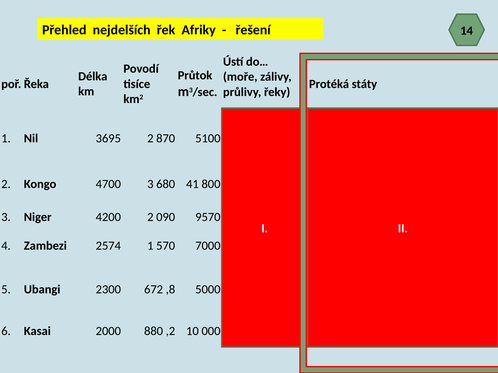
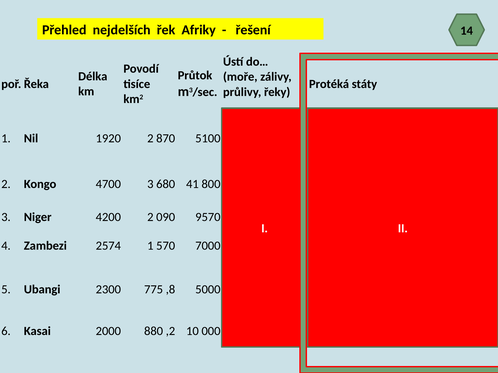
3695: 3695 -> 1920
672: 672 -> 775
